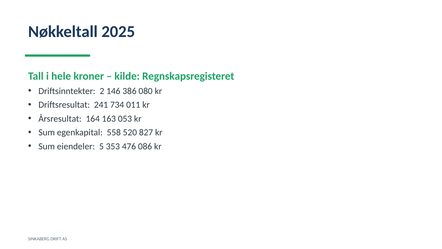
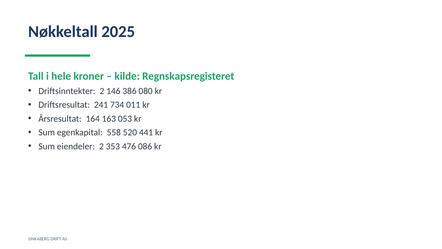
827: 827 -> 441
eiendeler 5: 5 -> 2
